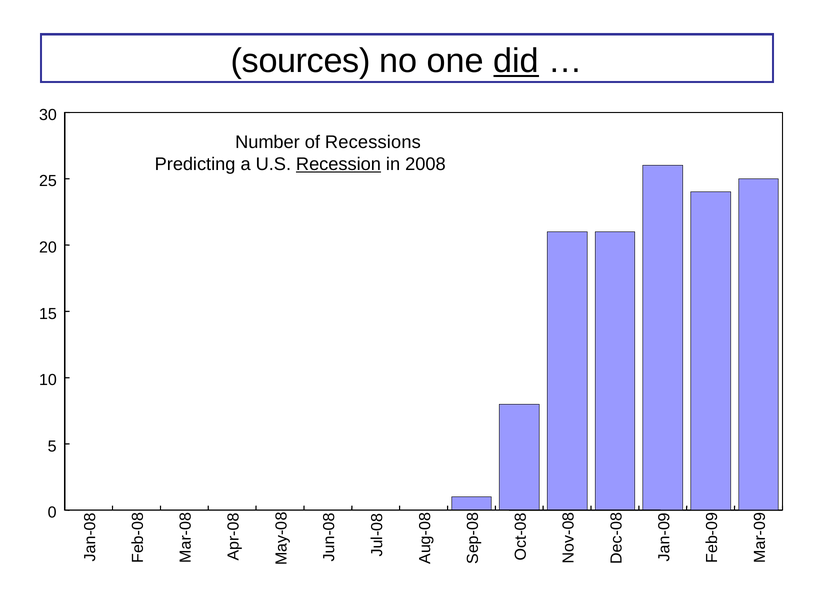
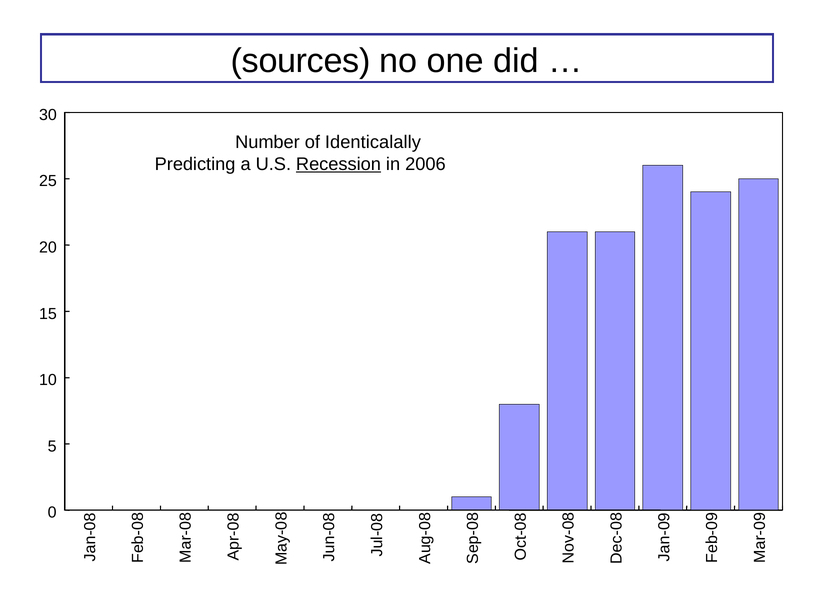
did underline: present -> none
Recessions: Recessions -> Identicalally
2008: 2008 -> 2006
